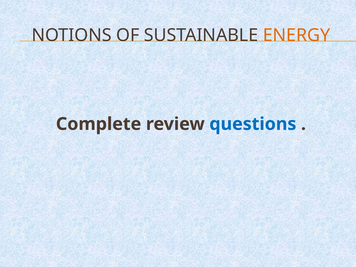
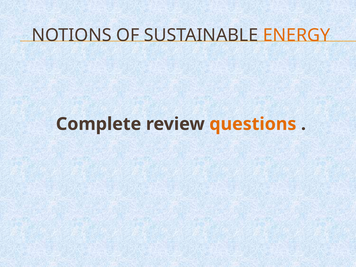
questions colour: blue -> orange
